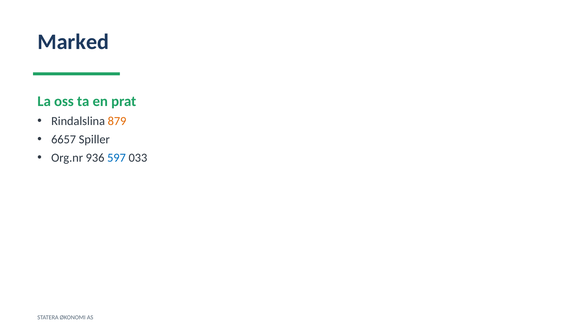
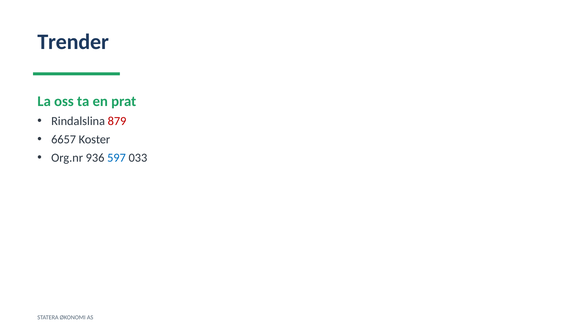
Marked: Marked -> Trender
879 colour: orange -> red
Spiller: Spiller -> Koster
